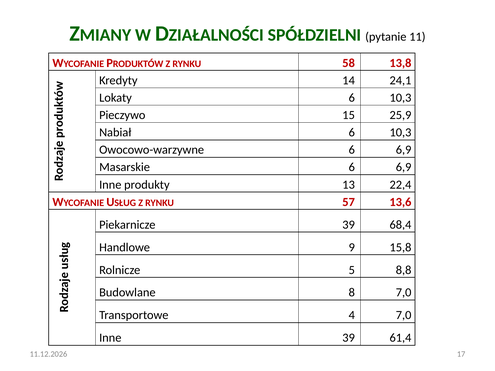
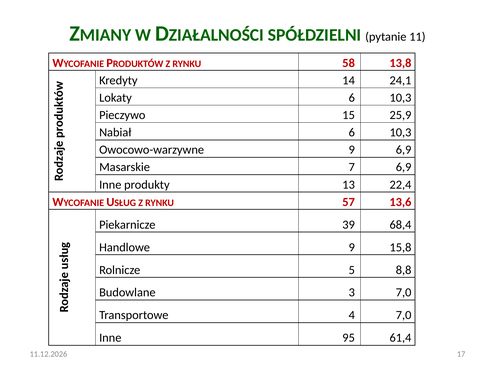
Owocowo-warzywne 6: 6 -> 9
Masarskie 6: 6 -> 7
8: 8 -> 3
Inne 39: 39 -> 95
